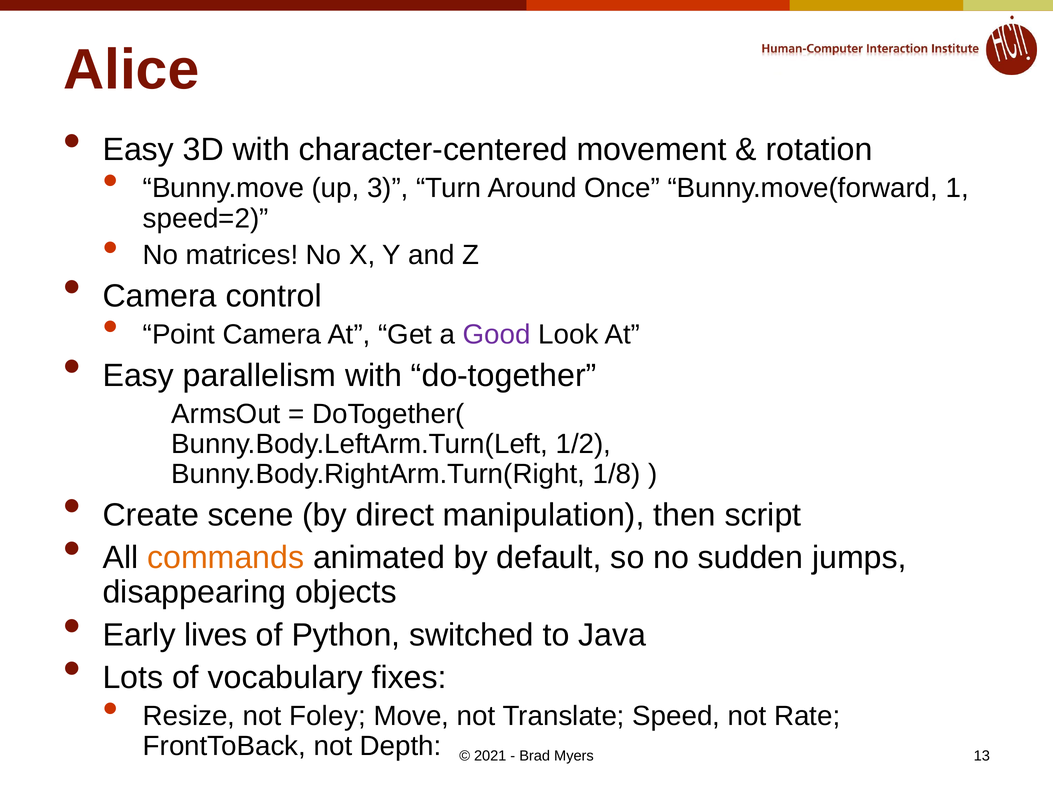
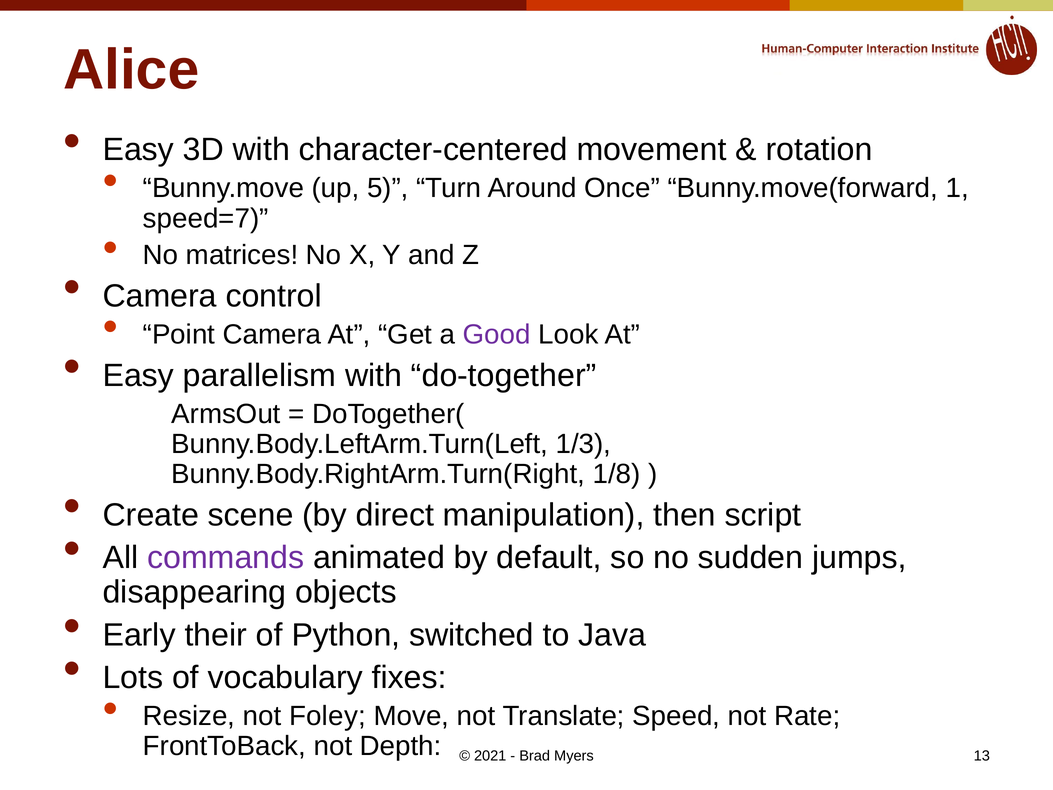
3: 3 -> 5
speed=2: speed=2 -> speed=7
1/2: 1/2 -> 1/3
commands colour: orange -> purple
lives: lives -> their
